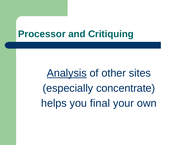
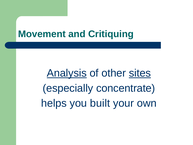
Processor: Processor -> Movement
sites underline: none -> present
final: final -> built
